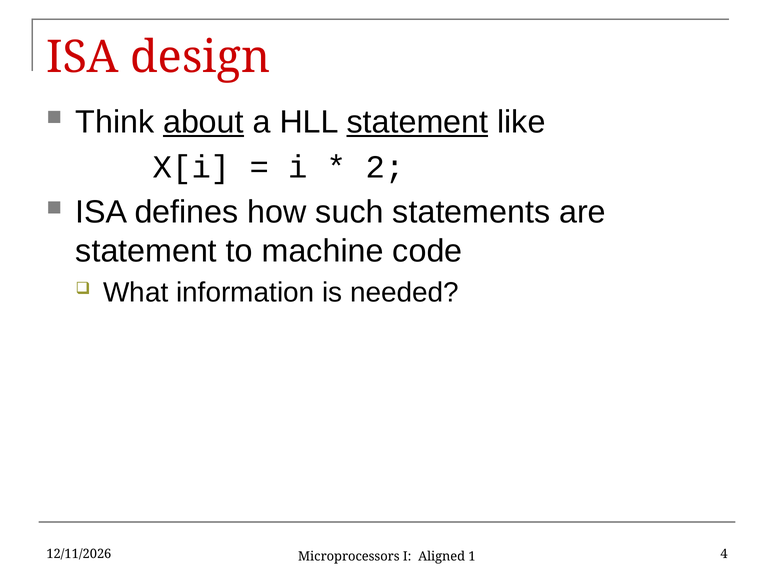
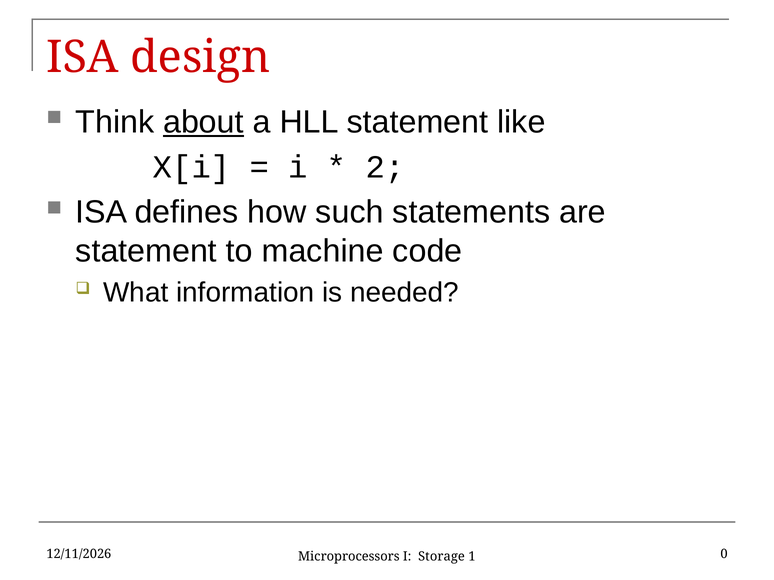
statement at (417, 122) underline: present -> none
Aligned: Aligned -> Storage
4: 4 -> 0
